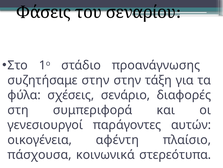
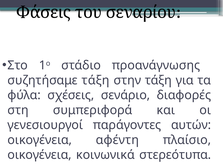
συζητήσαμε στην: στην -> τάξη
πάσχουσα at (39, 154): πάσχουσα -> οικογένεια
